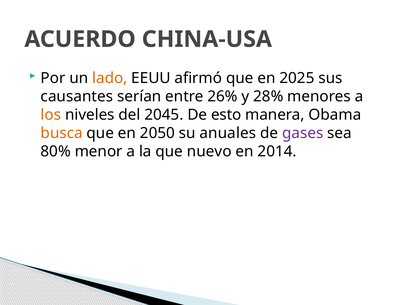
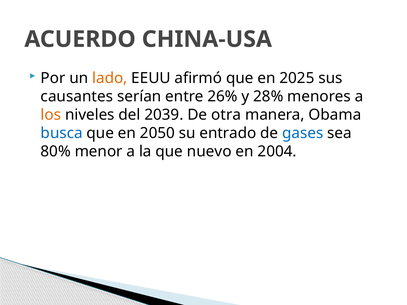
2045: 2045 -> 2039
esto: esto -> otra
busca colour: orange -> blue
anuales: anuales -> entrado
gases colour: purple -> blue
2014: 2014 -> 2004
